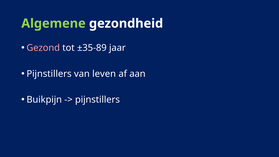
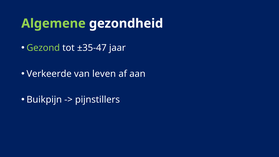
Gezond colour: pink -> light green
±35-89: ±35-89 -> ±35-47
Pijnstillers at (49, 74): Pijnstillers -> Verkeerde
